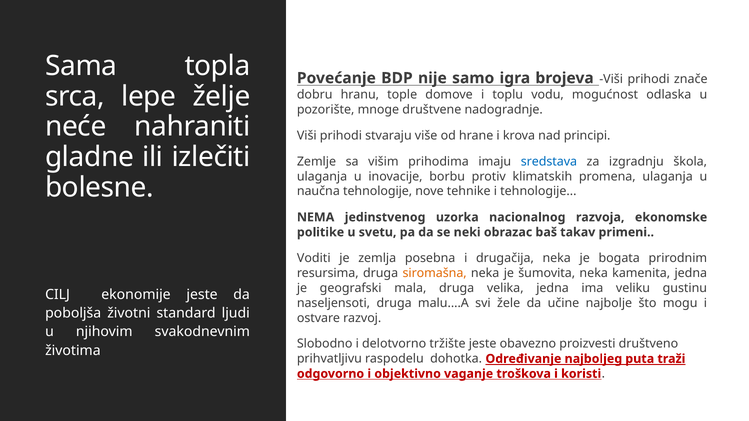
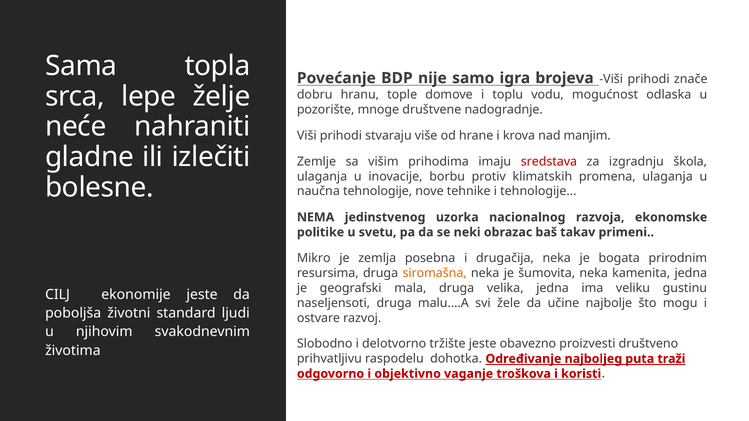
principi: principi -> manjim
sredstava colour: blue -> red
Voditi: Voditi -> Mikro
